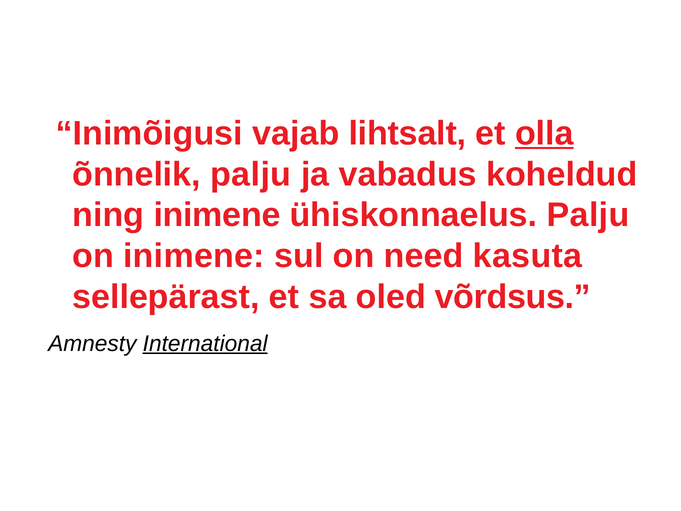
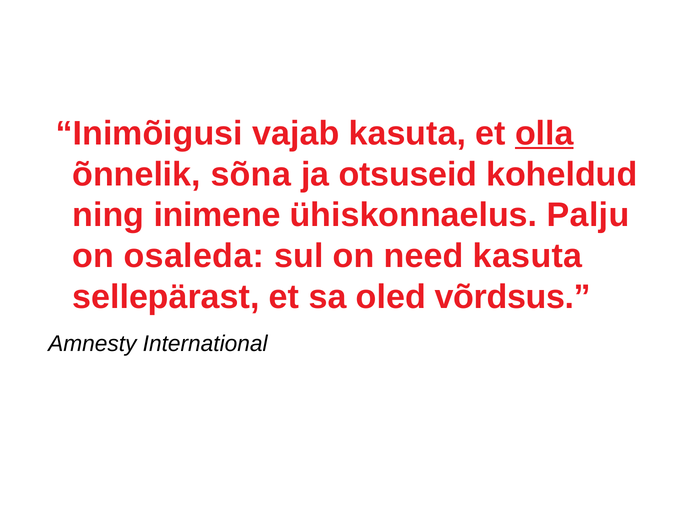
vajab lihtsalt: lihtsalt -> kasuta
õnnelik palju: palju -> sõna
vabadus: vabadus -> otsuseid
on inimene: inimene -> osaleda
International underline: present -> none
